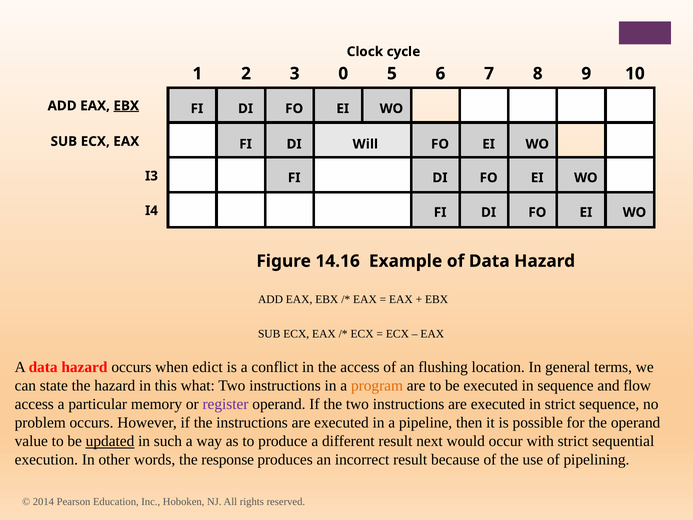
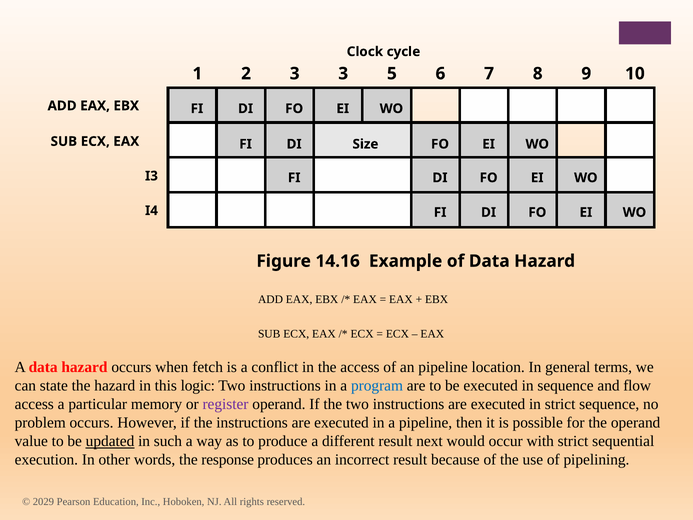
3 0: 0 -> 3
EBX at (126, 106) underline: present -> none
Will: Will -> Size
edict: edict -> fetch
an flushing: flushing -> pipeline
what: what -> logic
program colour: orange -> blue
2014: 2014 -> 2029
